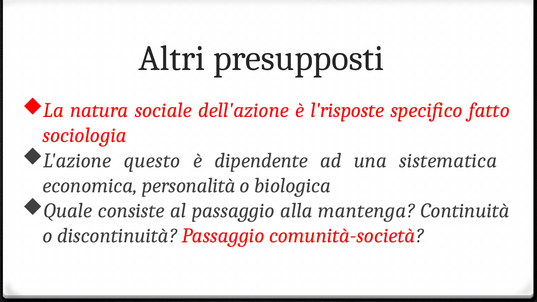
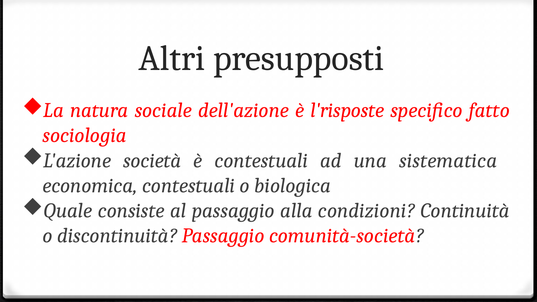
questo: questo -> società
è dipendente: dipendente -> contestuali
economica personalità: personalità -> contestuali
mantenga: mantenga -> condizioni
